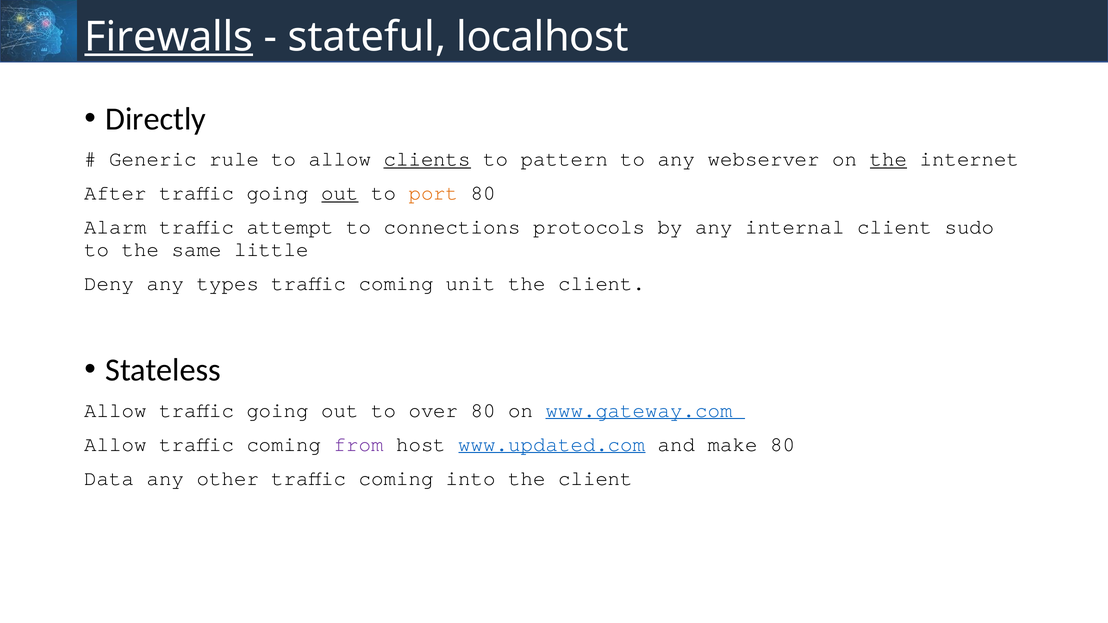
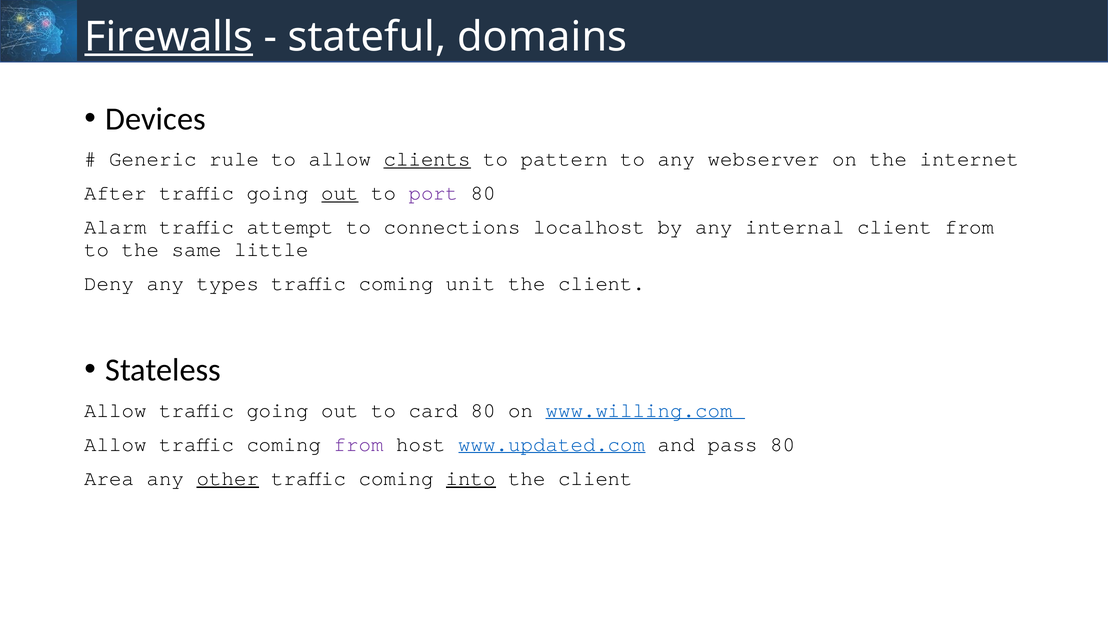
localhost: localhost -> domains
Directly: Directly -> Devices
the at (888, 159) underline: present -> none
port colour: orange -> purple
protocols: protocols -> localhost
client sudo: sudo -> from
over: over -> card
www.gateway.com: www.gateway.com -> www.willing.com
make: make -> pass
Data: Data -> Area
other underline: none -> present
into underline: none -> present
